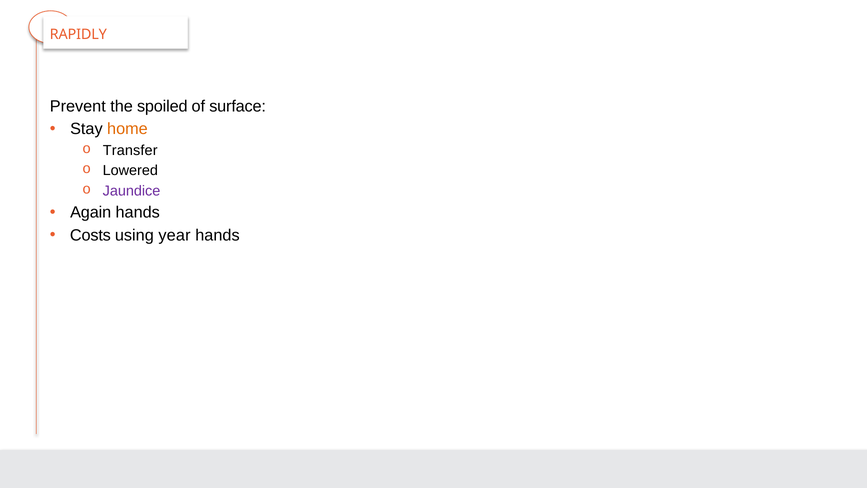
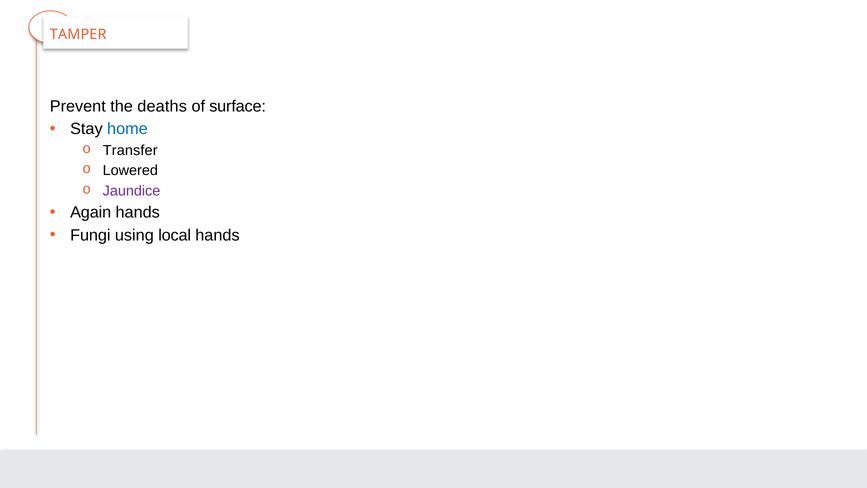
RAPIDLY: RAPIDLY -> TAMPER
spoiled: spoiled -> deaths
home colour: orange -> blue
Costs: Costs -> Fungi
year: year -> local
